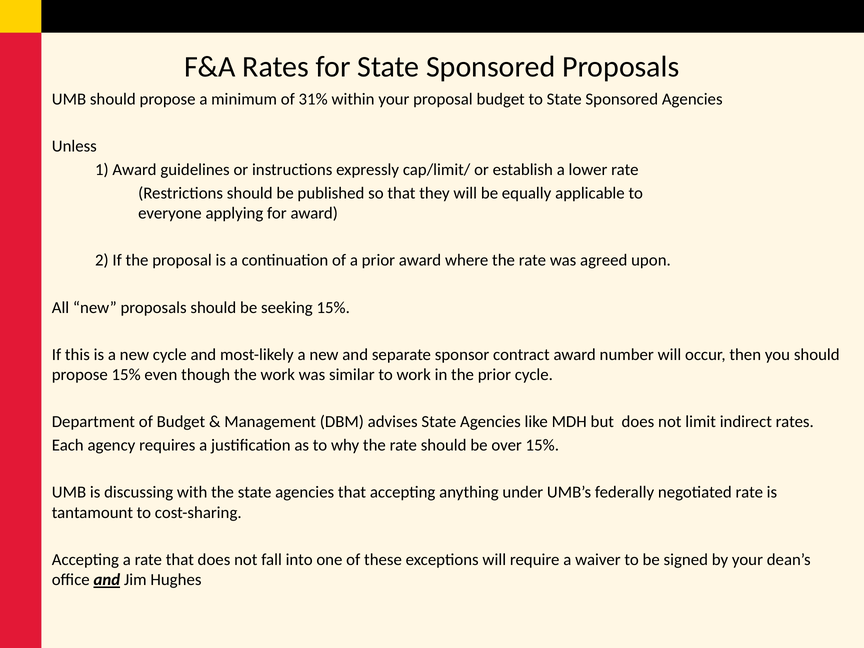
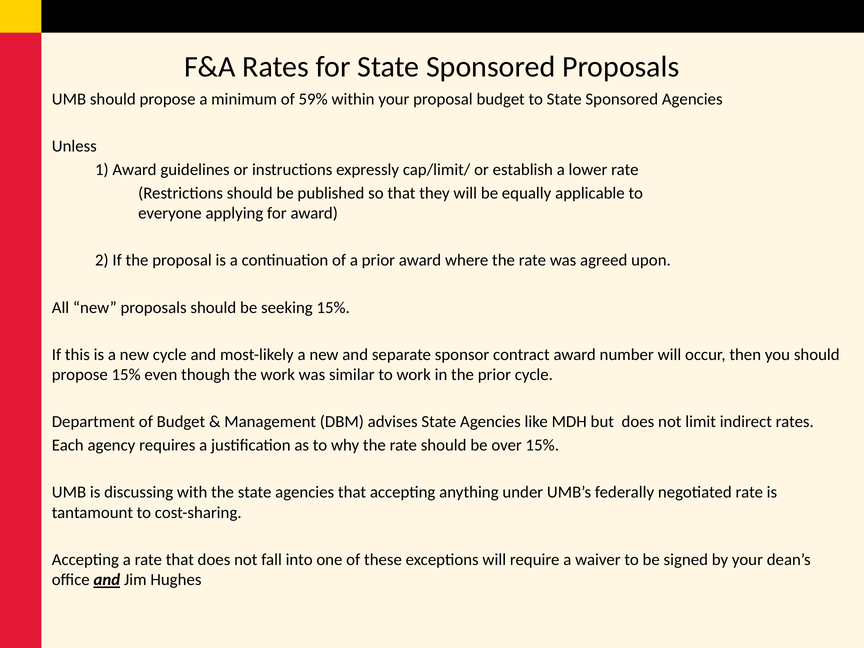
31%: 31% -> 59%
